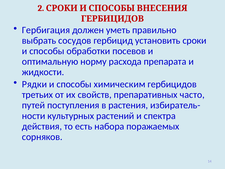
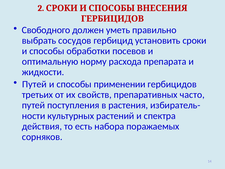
Гербигация: Гербигация -> Свободного
Рядки at (34, 84): Рядки -> Путей
химическим: химическим -> применении
